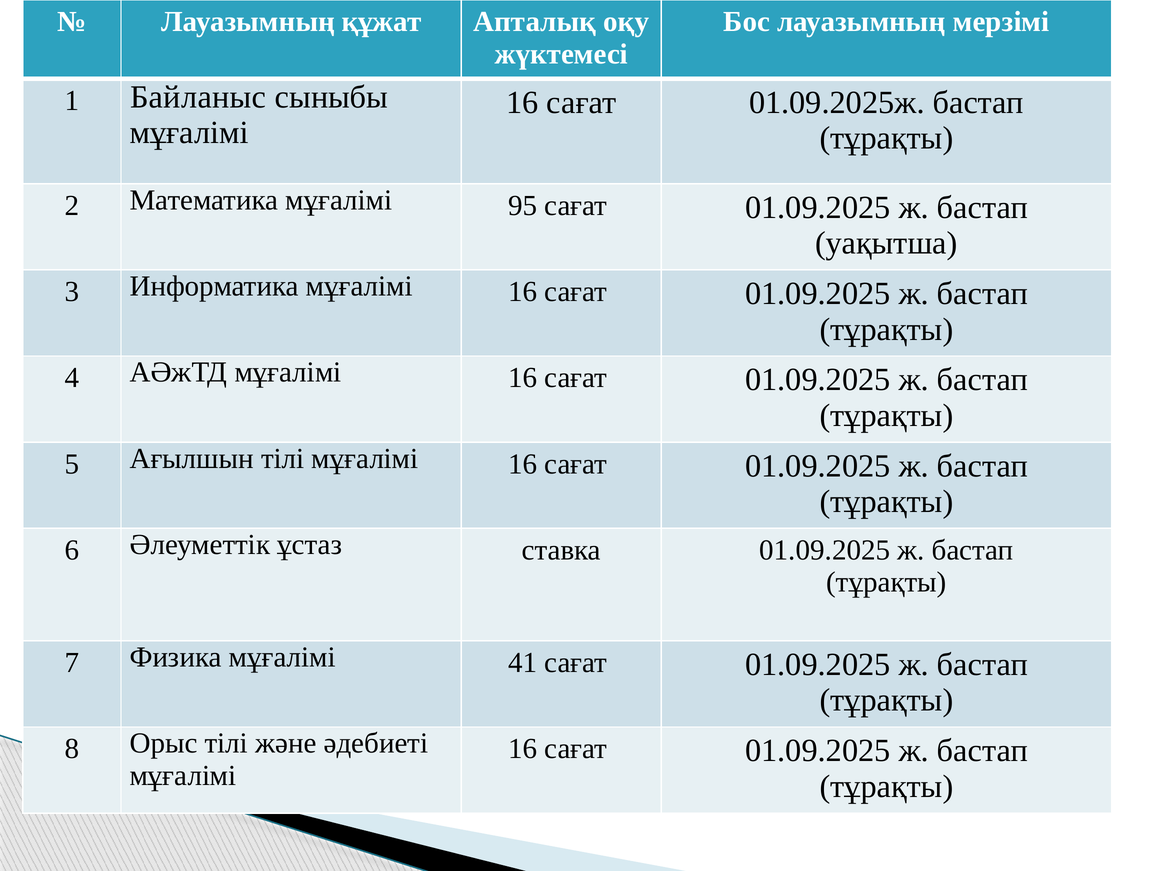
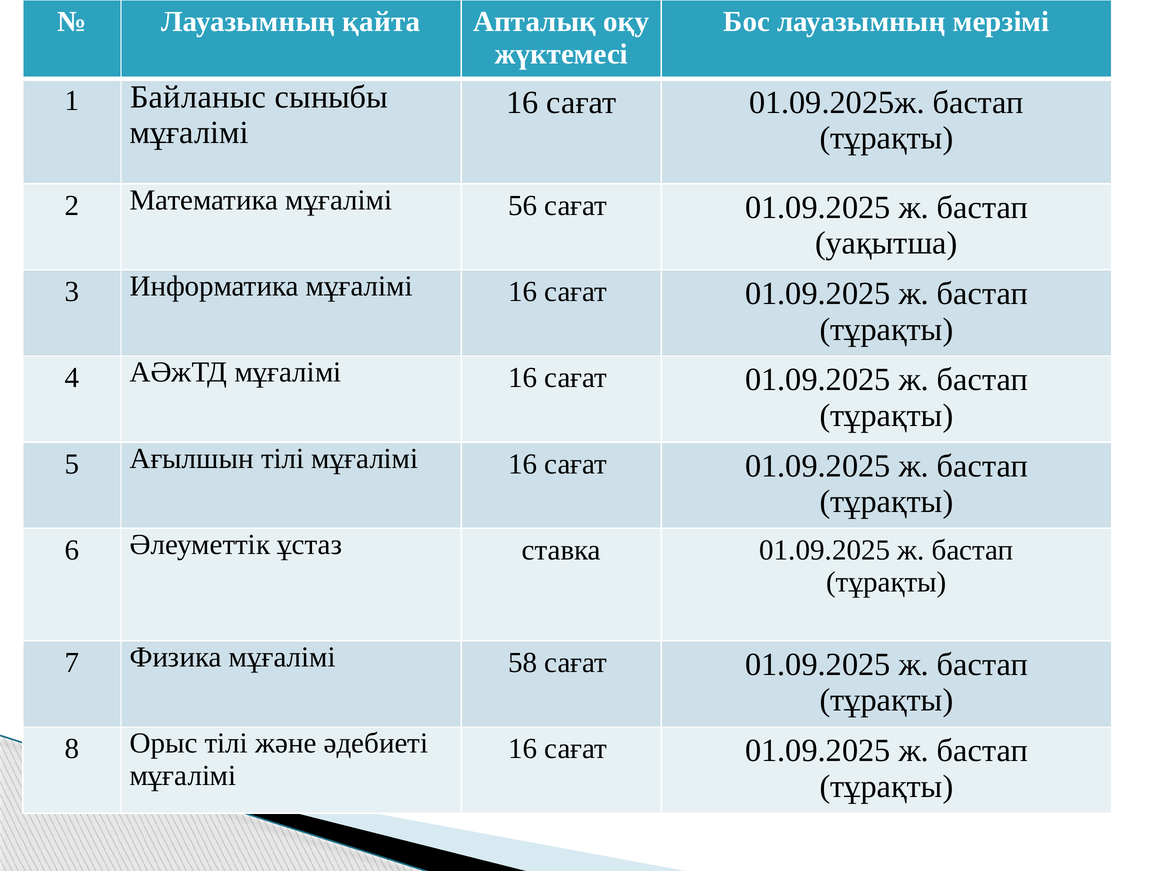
құжат: құжат -> қайта
95: 95 -> 56
41: 41 -> 58
